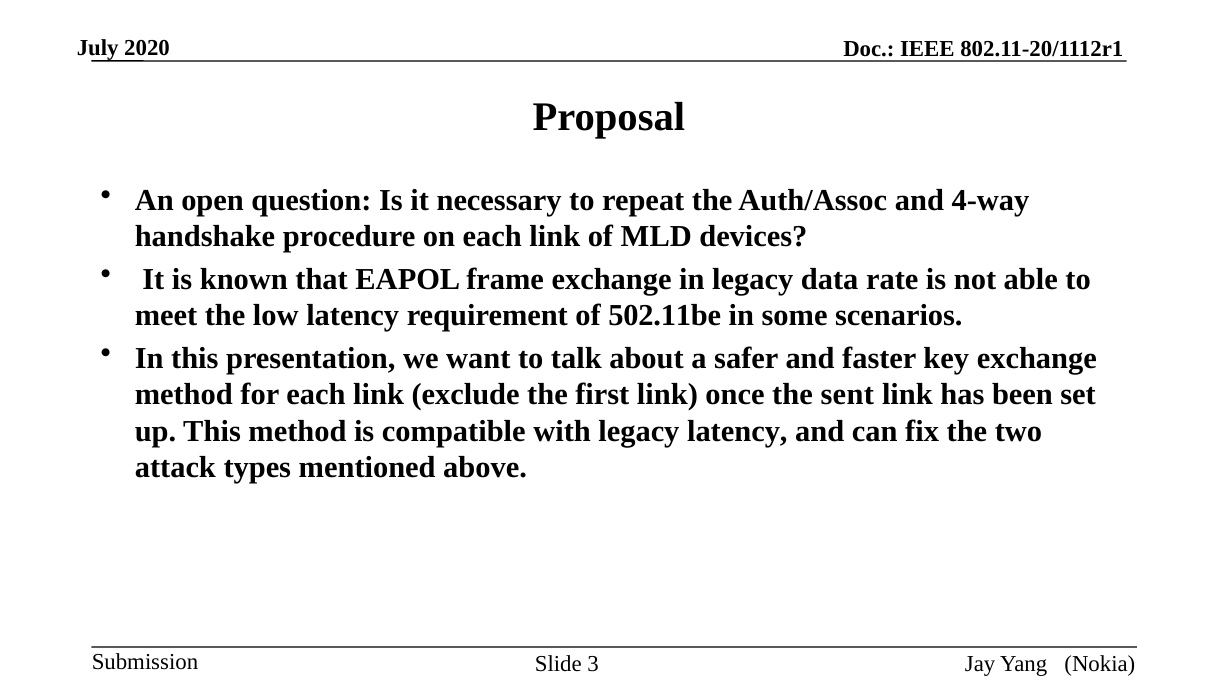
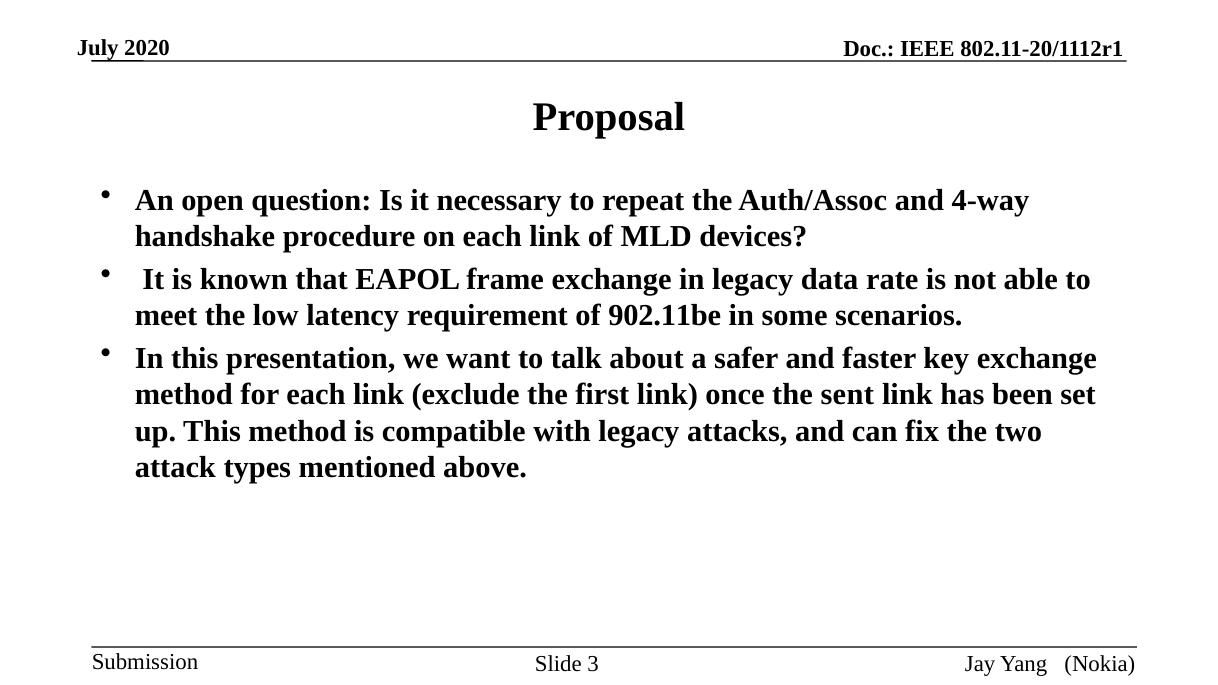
502.11be: 502.11be -> 902.11be
legacy latency: latency -> attacks
